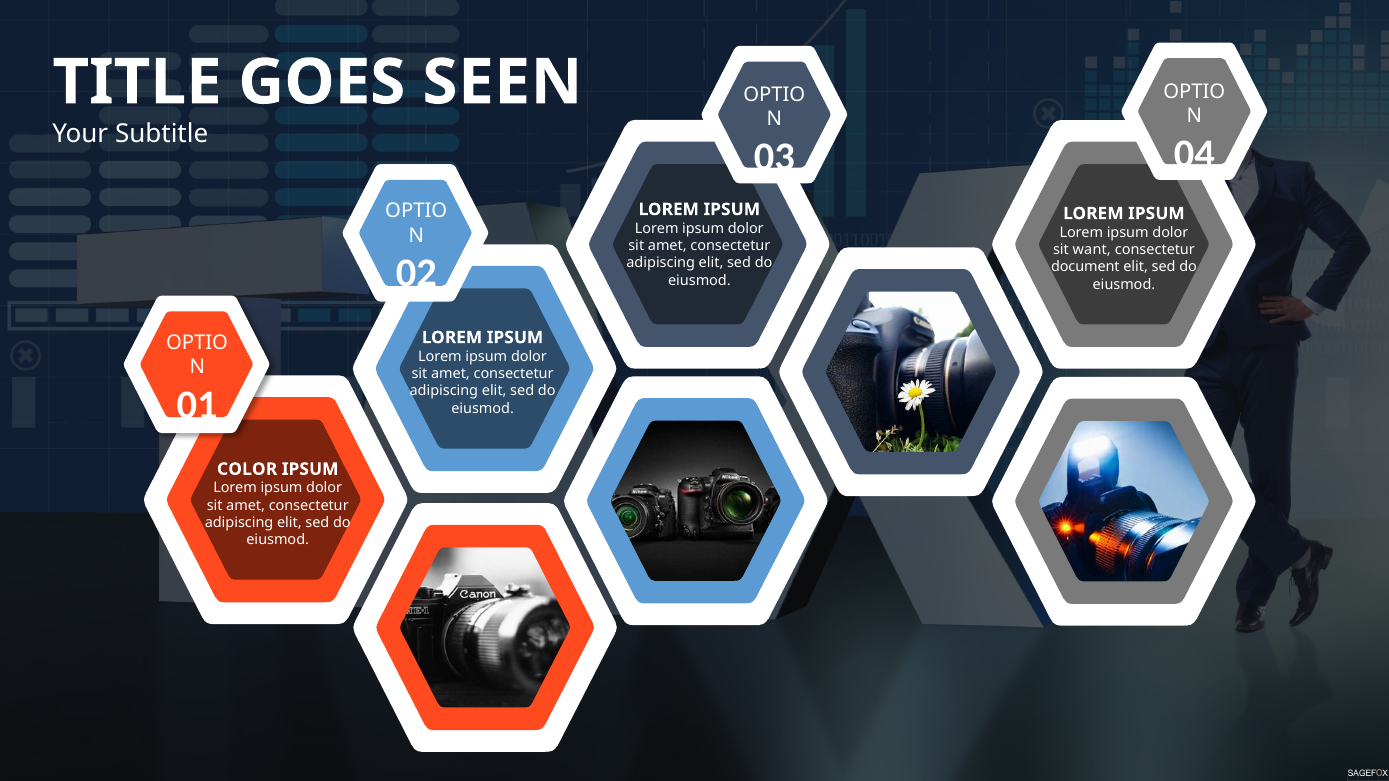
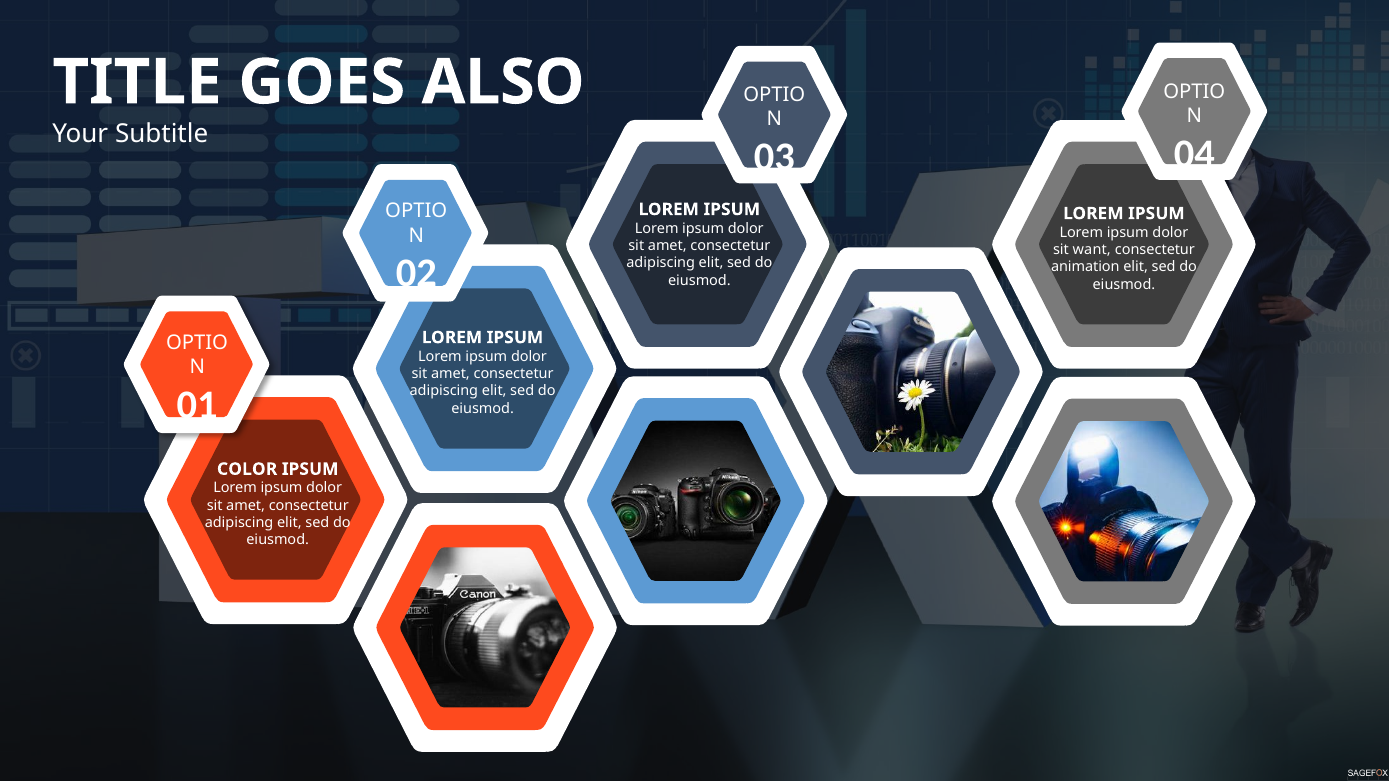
SEEN: SEEN -> ALSO
document: document -> animation
